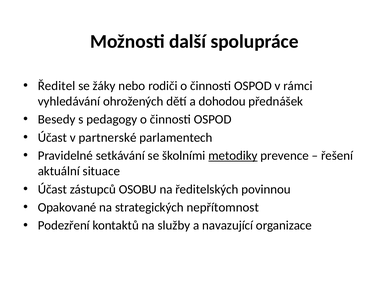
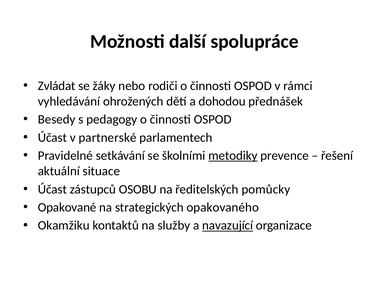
Ředitel: Ředitel -> Zvládat
povinnou: povinnou -> pomůcky
nepřítomnost: nepřítomnost -> opakovaného
Podezření: Podezření -> Okamžiku
navazující underline: none -> present
